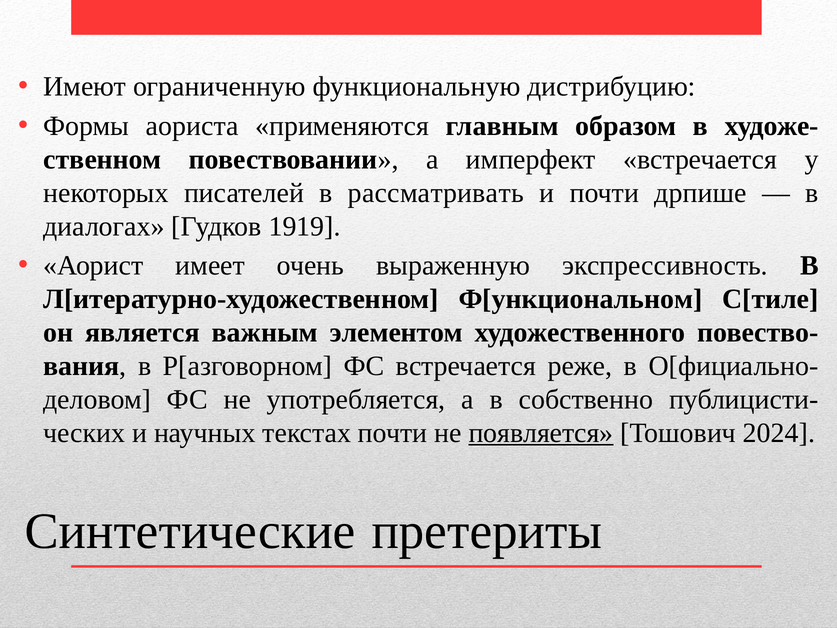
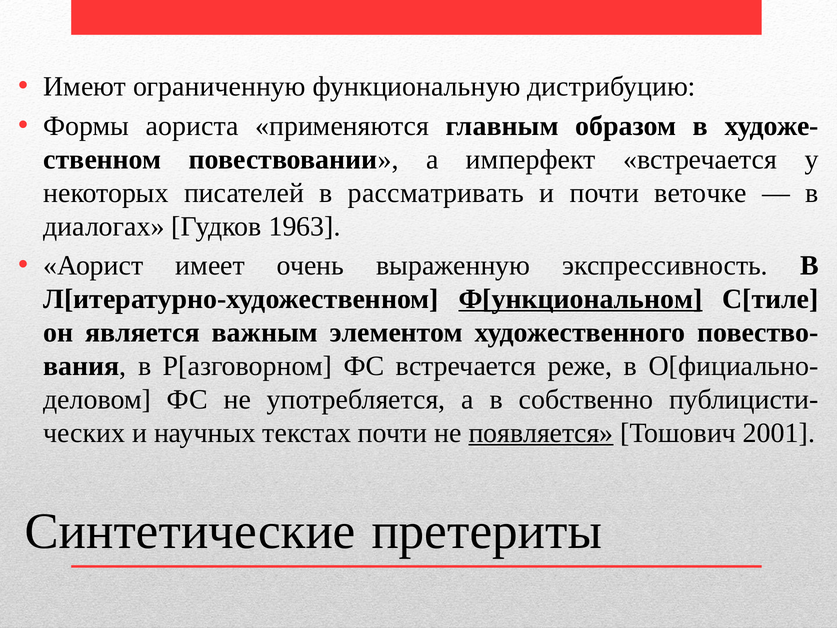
дрпише: дрпише -> веточке
1919: 1919 -> 1963
Ф[ункциональном underline: none -> present
2024: 2024 -> 2001
